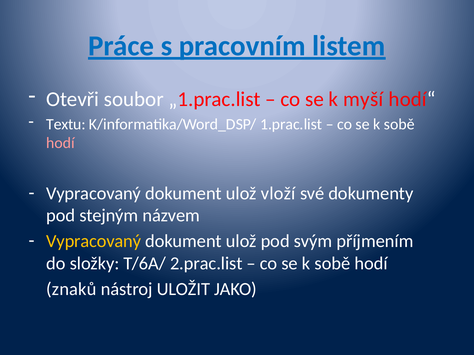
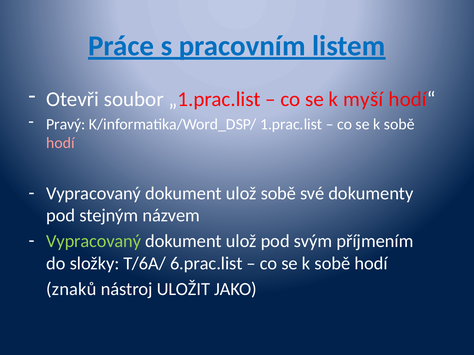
Textu: Textu -> Pravý
ulož vloží: vloží -> sobě
Vypracovaný at (94, 242) colour: yellow -> light green
2.prac.list: 2.prac.list -> 6.prac.list
